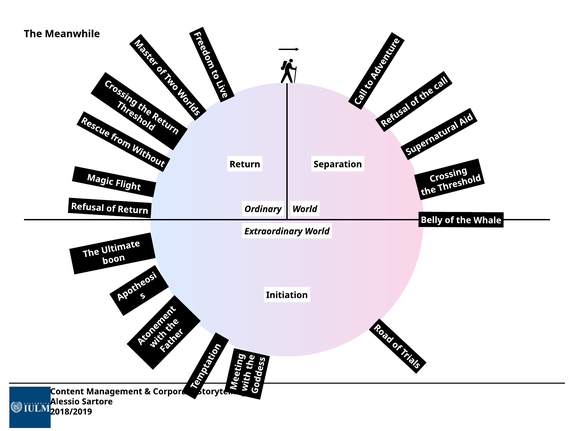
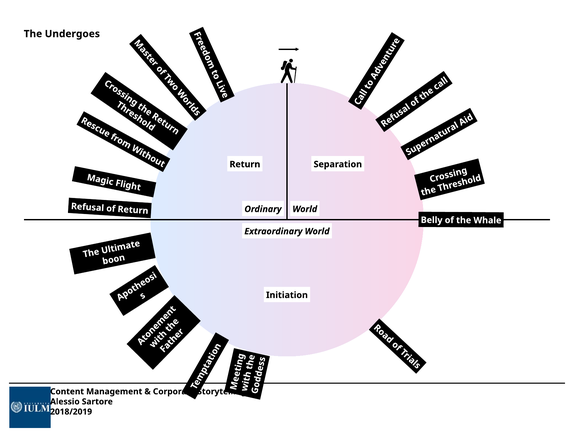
Meanwhile: Meanwhile -> Undergoes
